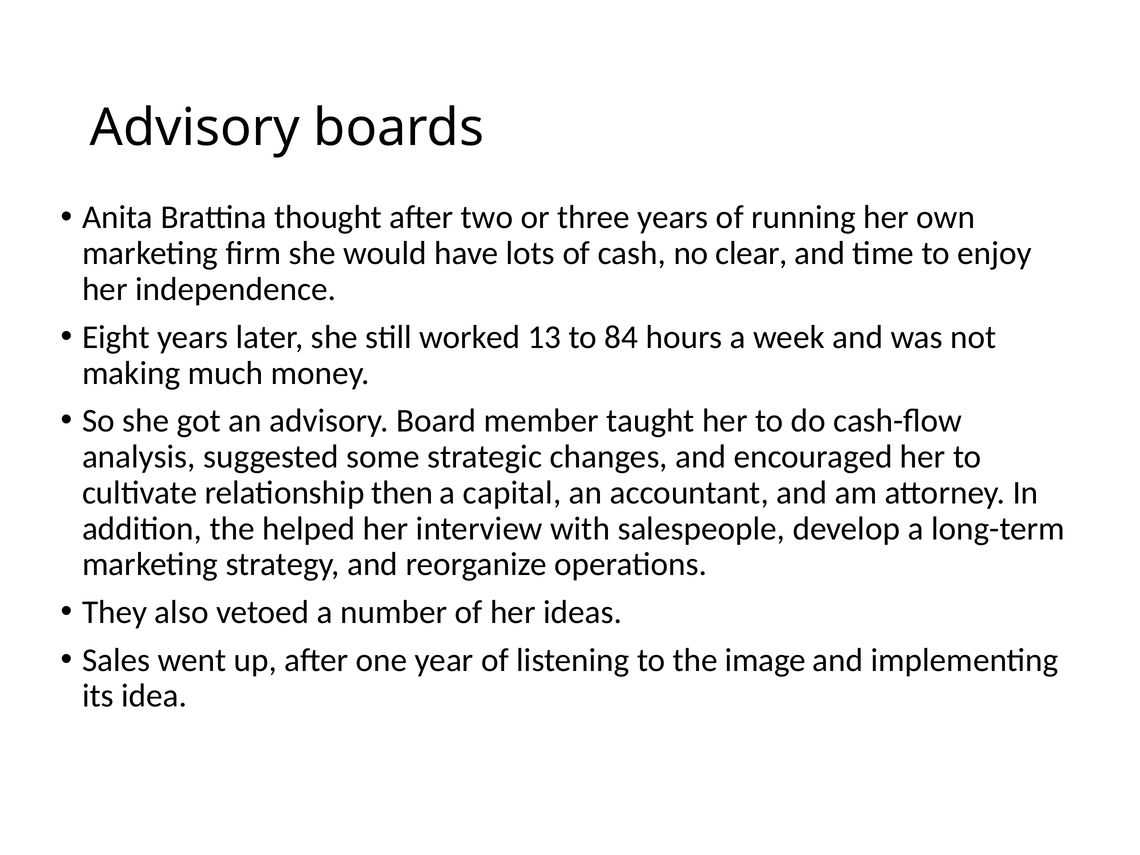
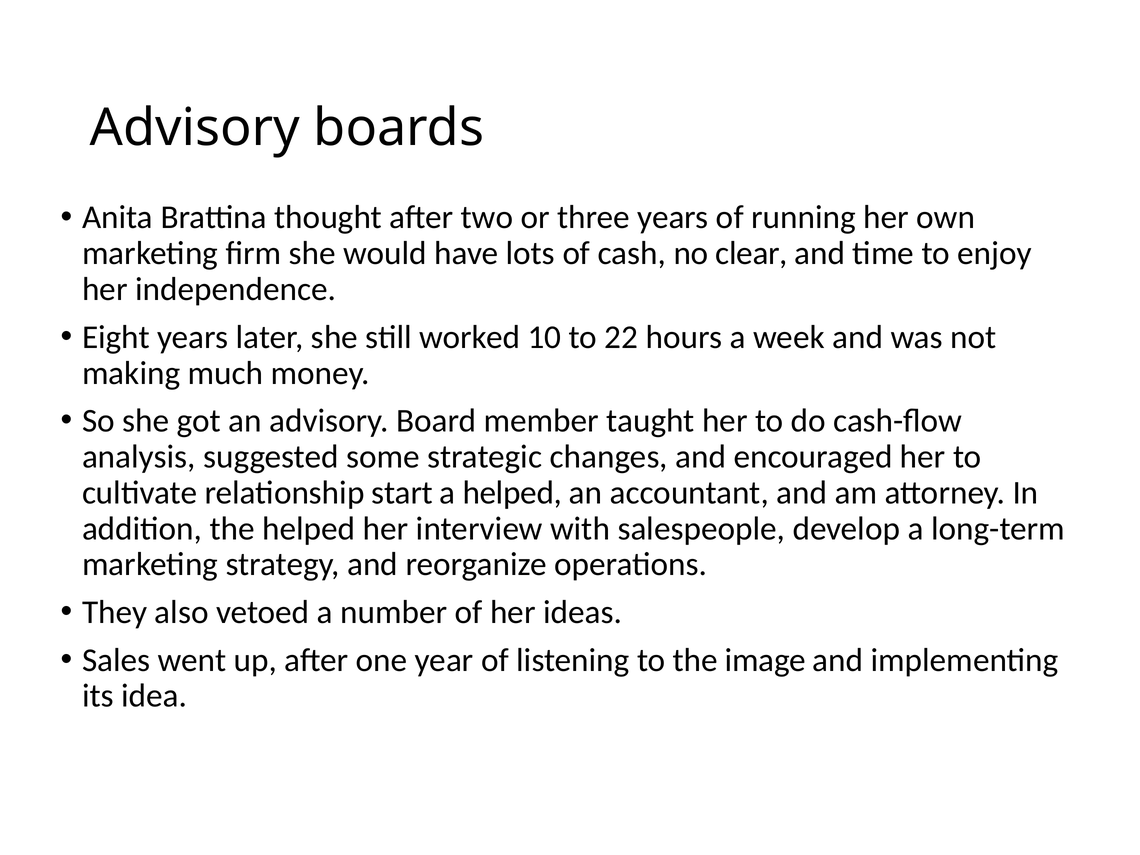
13: 13 -> 10
84: 84 -> 22
then: then -> start
a capital: capital -> helped
